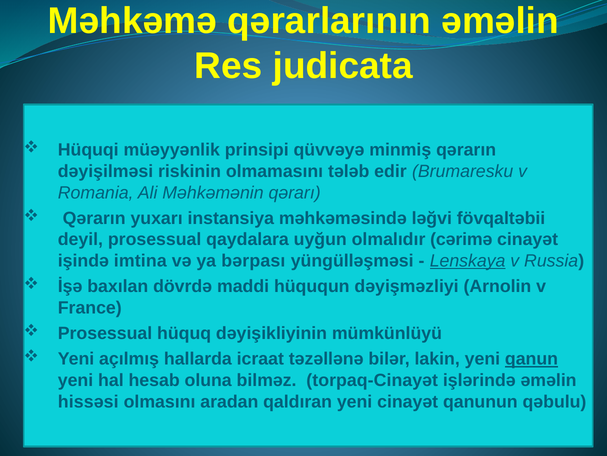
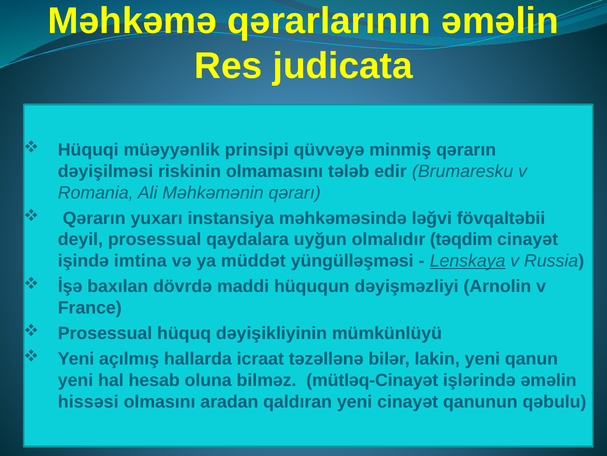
cərimə: cərimə -> təqdim
bərpası: bərpası -> müddət
qanun underline: present -> none
torpaq-Cinayət: torpaq-Cinayət -> mütləq-Cinayət
